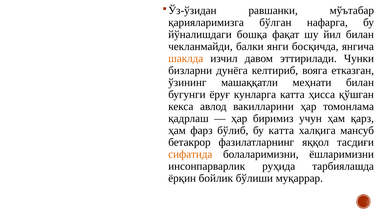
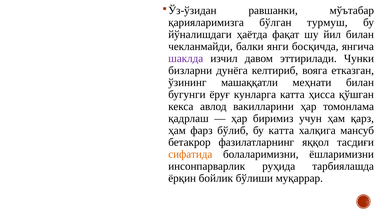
нафарга: нафарга -> турмуш
бошқа: бошқа -> ҳаётда
шаклда colour: orange -> purple
